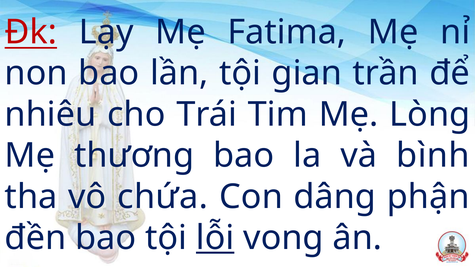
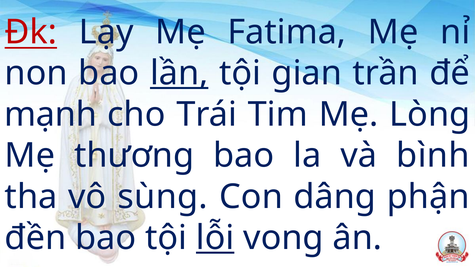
lần underline: none -> present
nhiêu: nhiêu -> mạnh
chứa: chứa -> sùng
